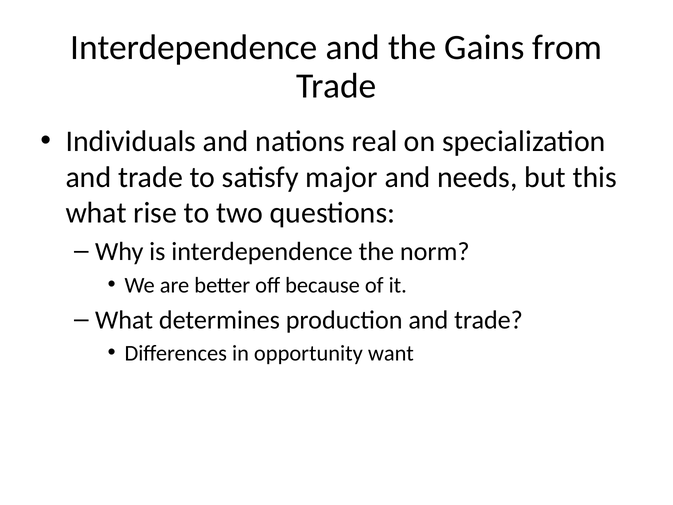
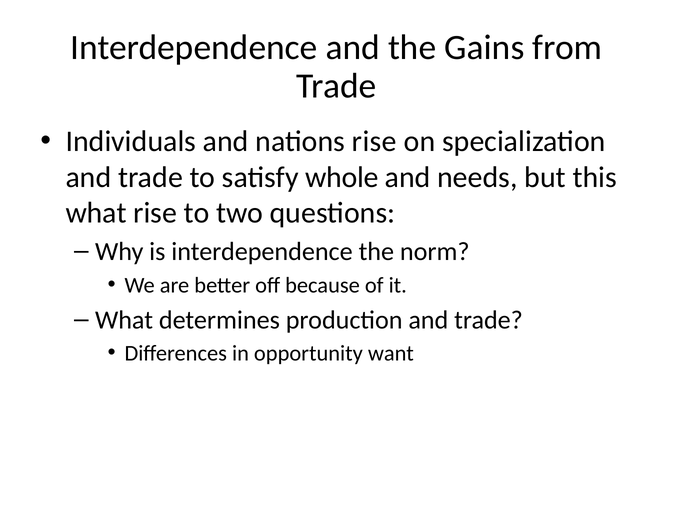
nations real: real -> rise
major: major -> whole
